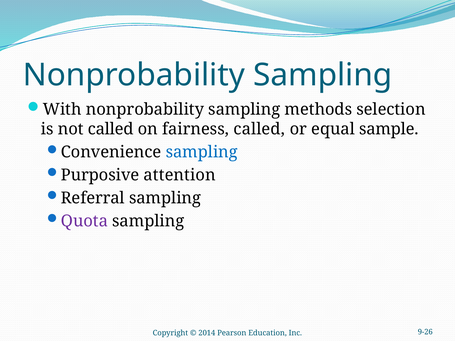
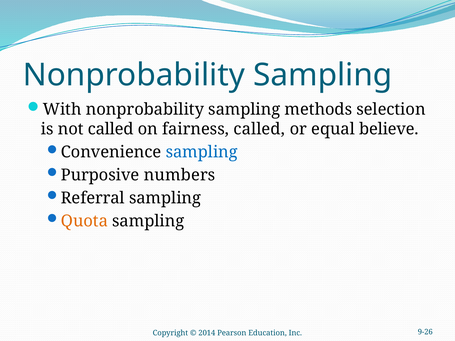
sample: sample -> believe
attention: attention -> numbers
Quota colour: purple -> orange
